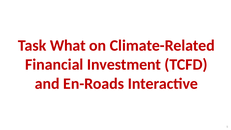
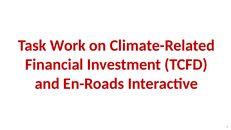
What: What -> Work
